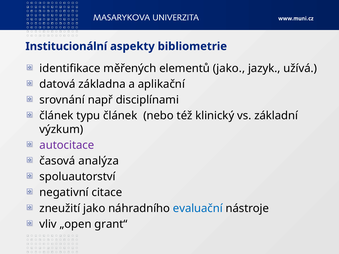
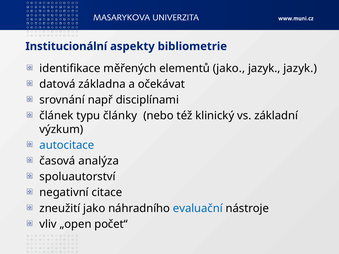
jazyk užívá: užívá -> jazyk
aplikační: aplikační -> očekávat
typu článek: článek -> články
autocitace colour: purple -> blue
grant“: grant“ -> počet“
